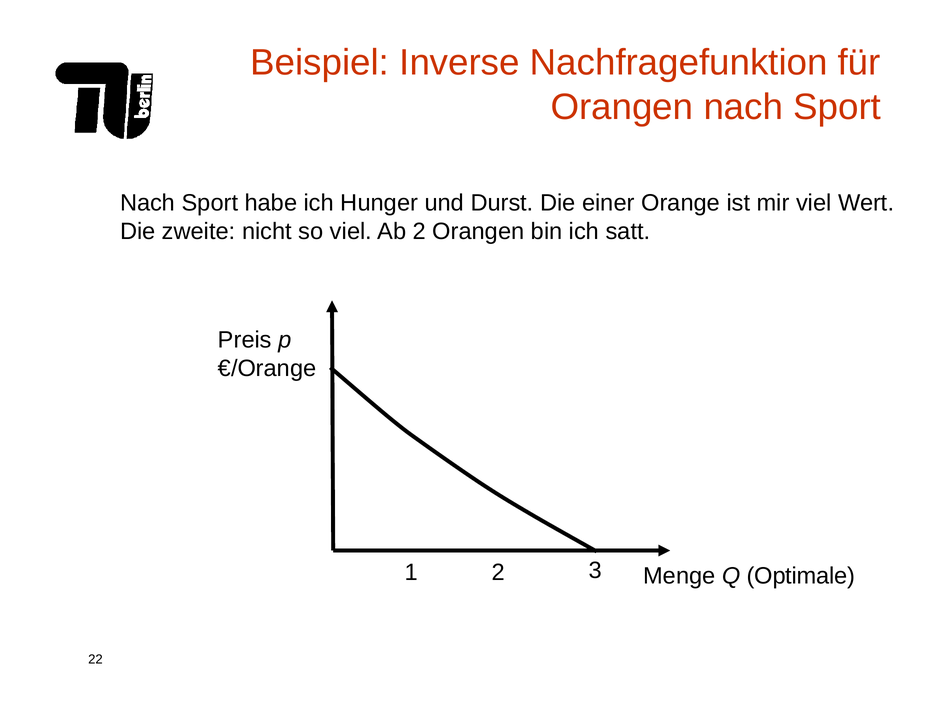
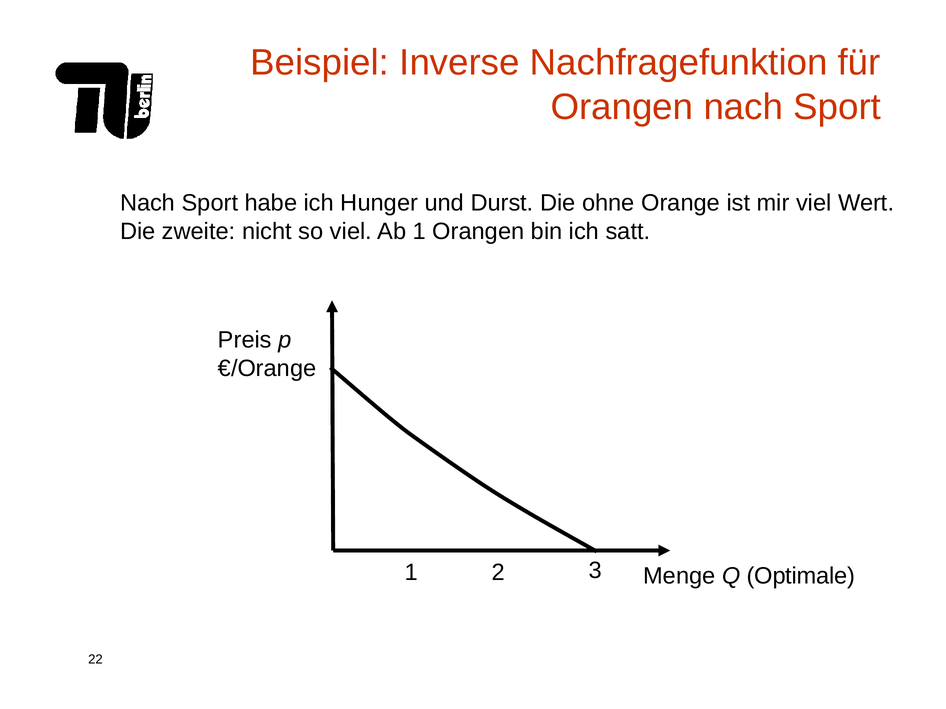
einer: einer -> ohne
Ab 2: 2 -> 1
